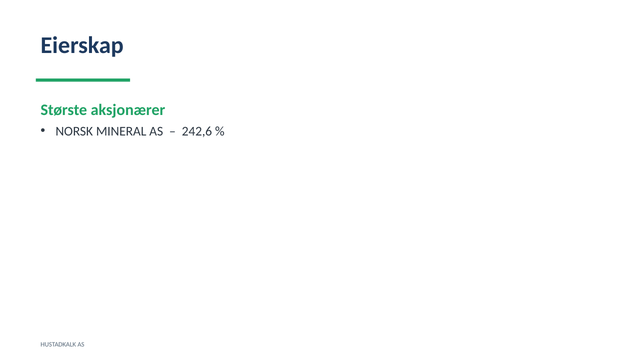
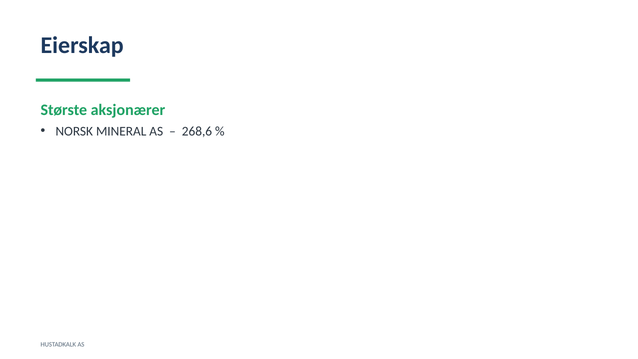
242,6: 242,6 -> 268,6
